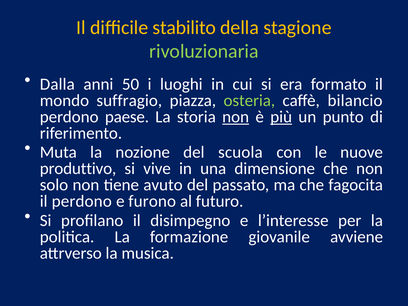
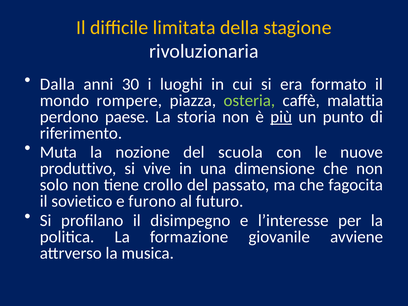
stabilito: stabilito -> limitata
rivoluzionaria colour: light green -> white
50: 50 -> 30
suffragio: suffragio -> rompere
bilancio: bilancio -> malattia
non at (236, 117) underline: present -> none
avuto: avuto -> crollo
il perdono: perdono -> sovietico
